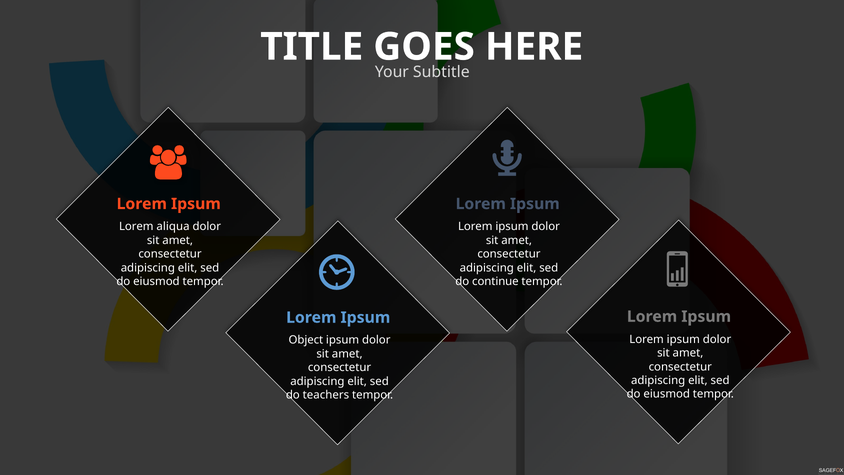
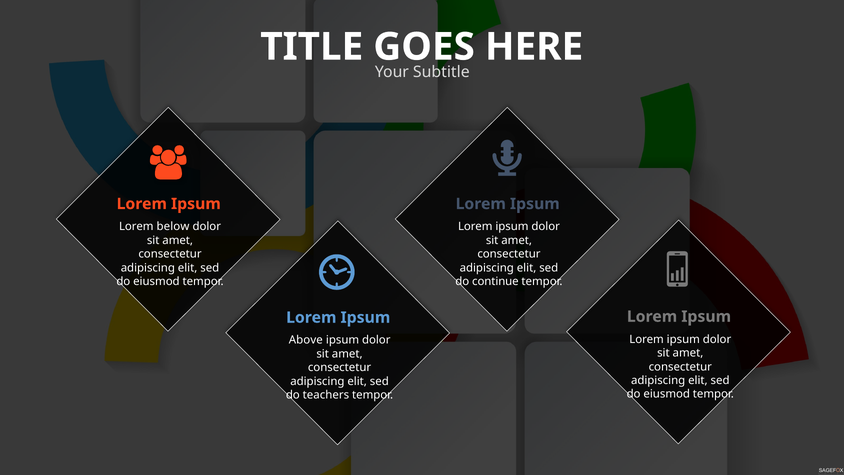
aliqua: aliqua -> below
Object: Object -> Above
